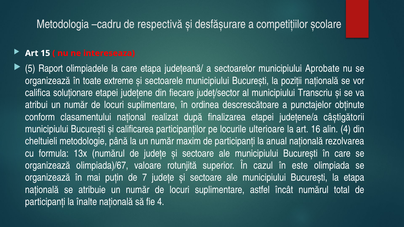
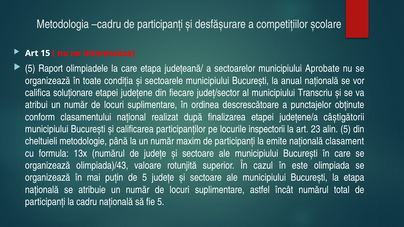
cadru de respectivă: respectivă -> participanți
extreme: extreme -> condiția
poziții: poziții -> anual
ulterioare: ulterioare -> inspectorii
16: 16 -> 23
alin 4: 4 -> 5
anual: anual -> emite
rezolvarea: rezolvarea -> clasament
olimpiada)/67: olimpiada)/67 -> olimpiada)/43
de 7: 7 -> 5
la înalte: înalte -> cadru
fie 4: 4 -> 5
